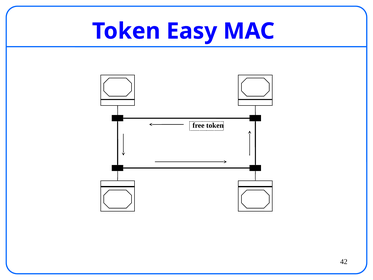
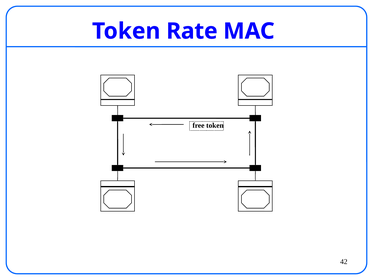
Easy: Easy -> Rate
